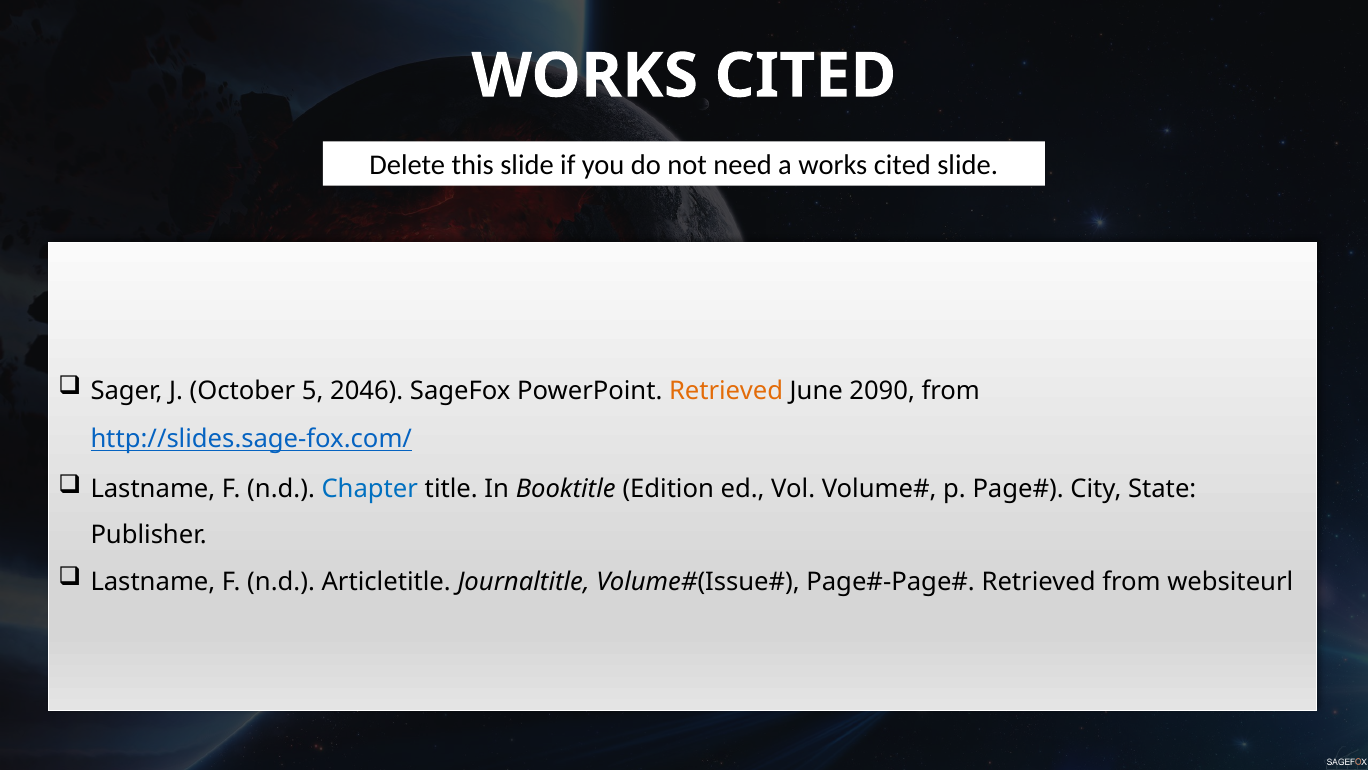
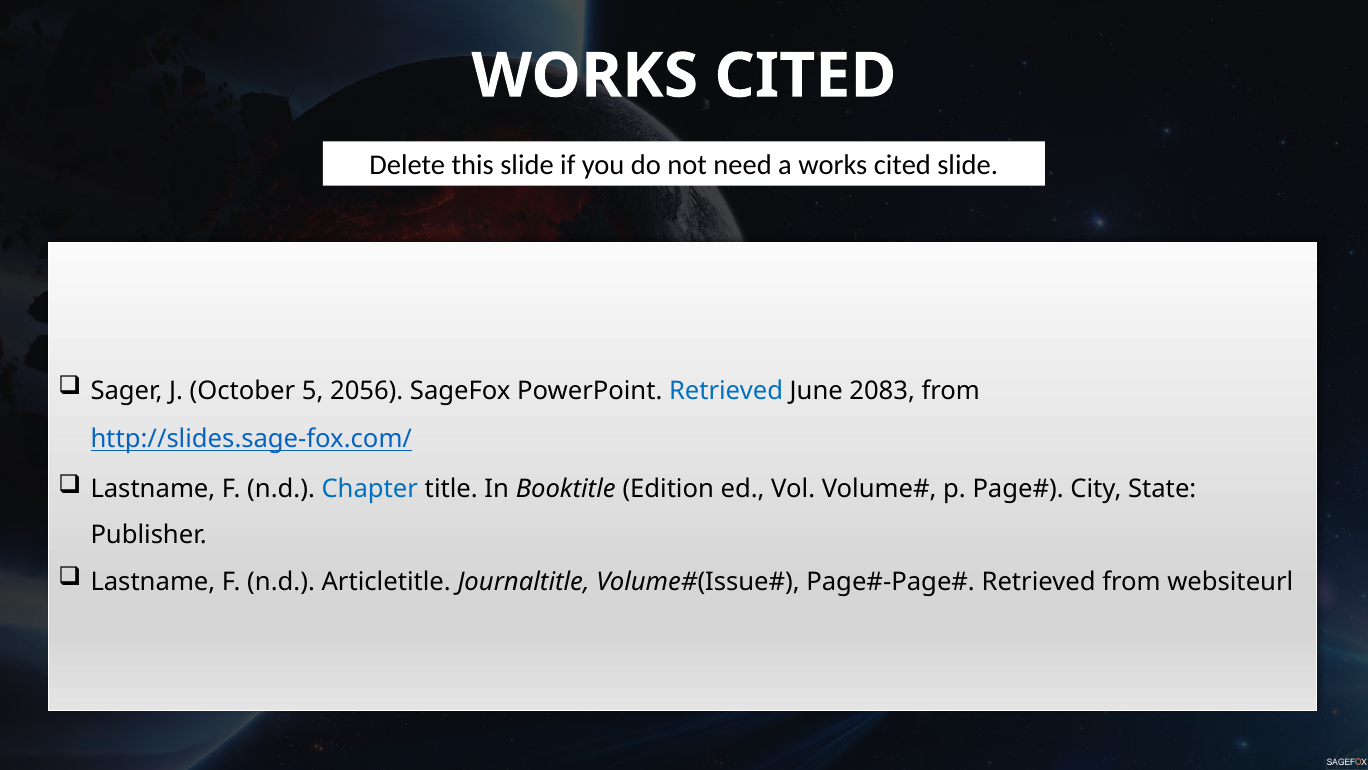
2046: 2046 -> 2056
Retrieved at (726, 390) colour: orange -> blue
2090: 2090 -> 2083
